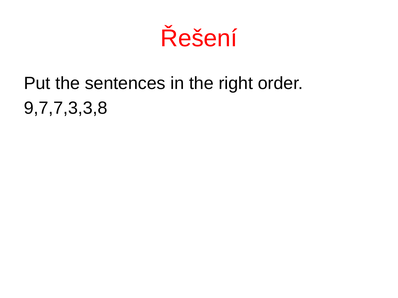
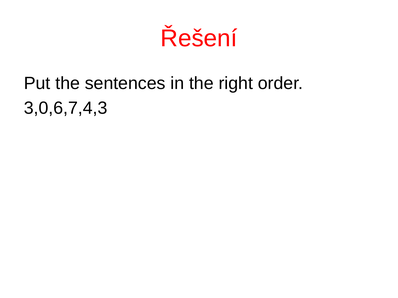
9,7,7,3,3,8: 9,7,7,3,3,8 -> 3,0,6,7,4,3
